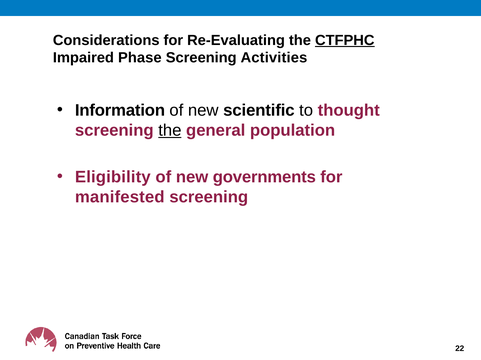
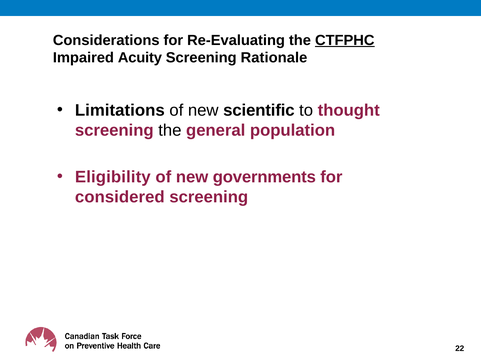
Phase: Phase -> Acuity
Activities: Activities -> Rationale
Information: Information -> Limitations
the at (170, 131) underline: present -> none
manifested: manifested -> considered
